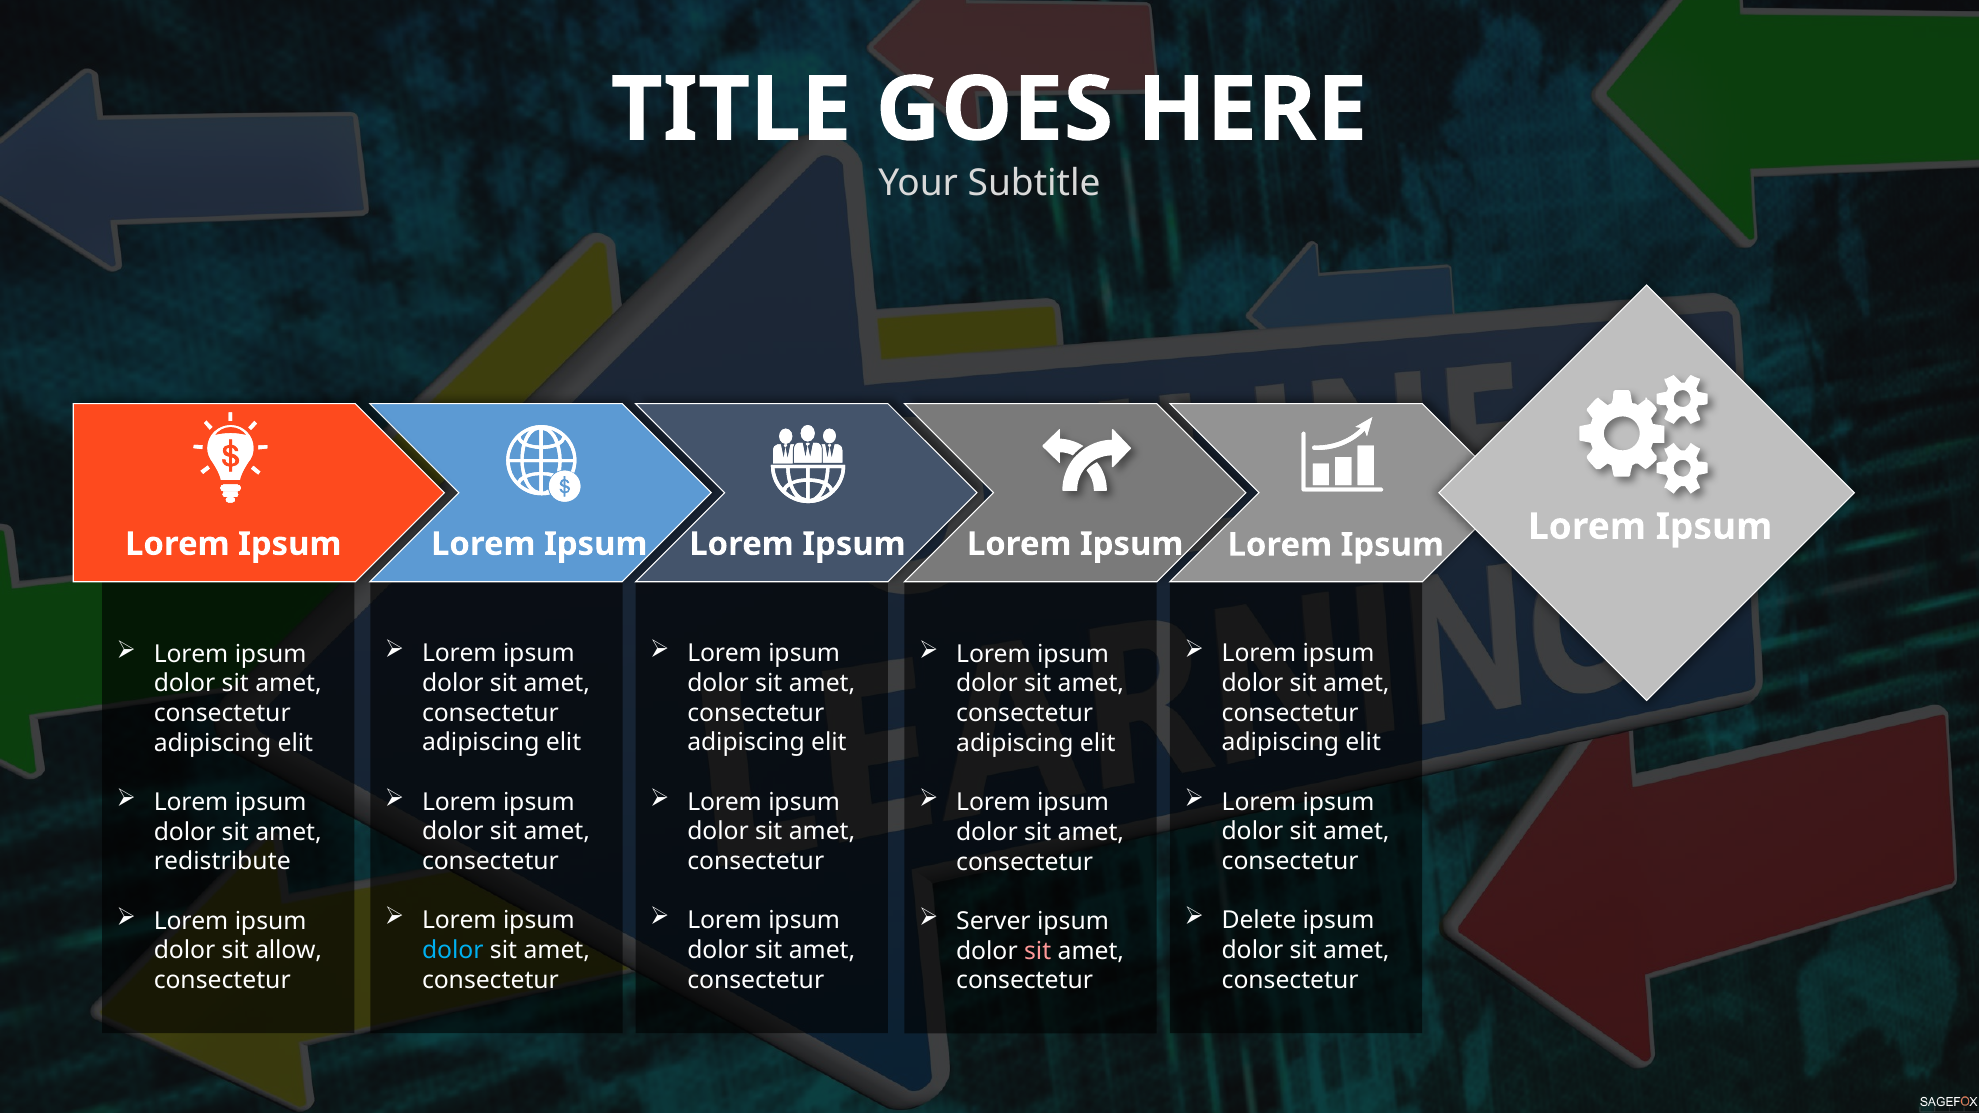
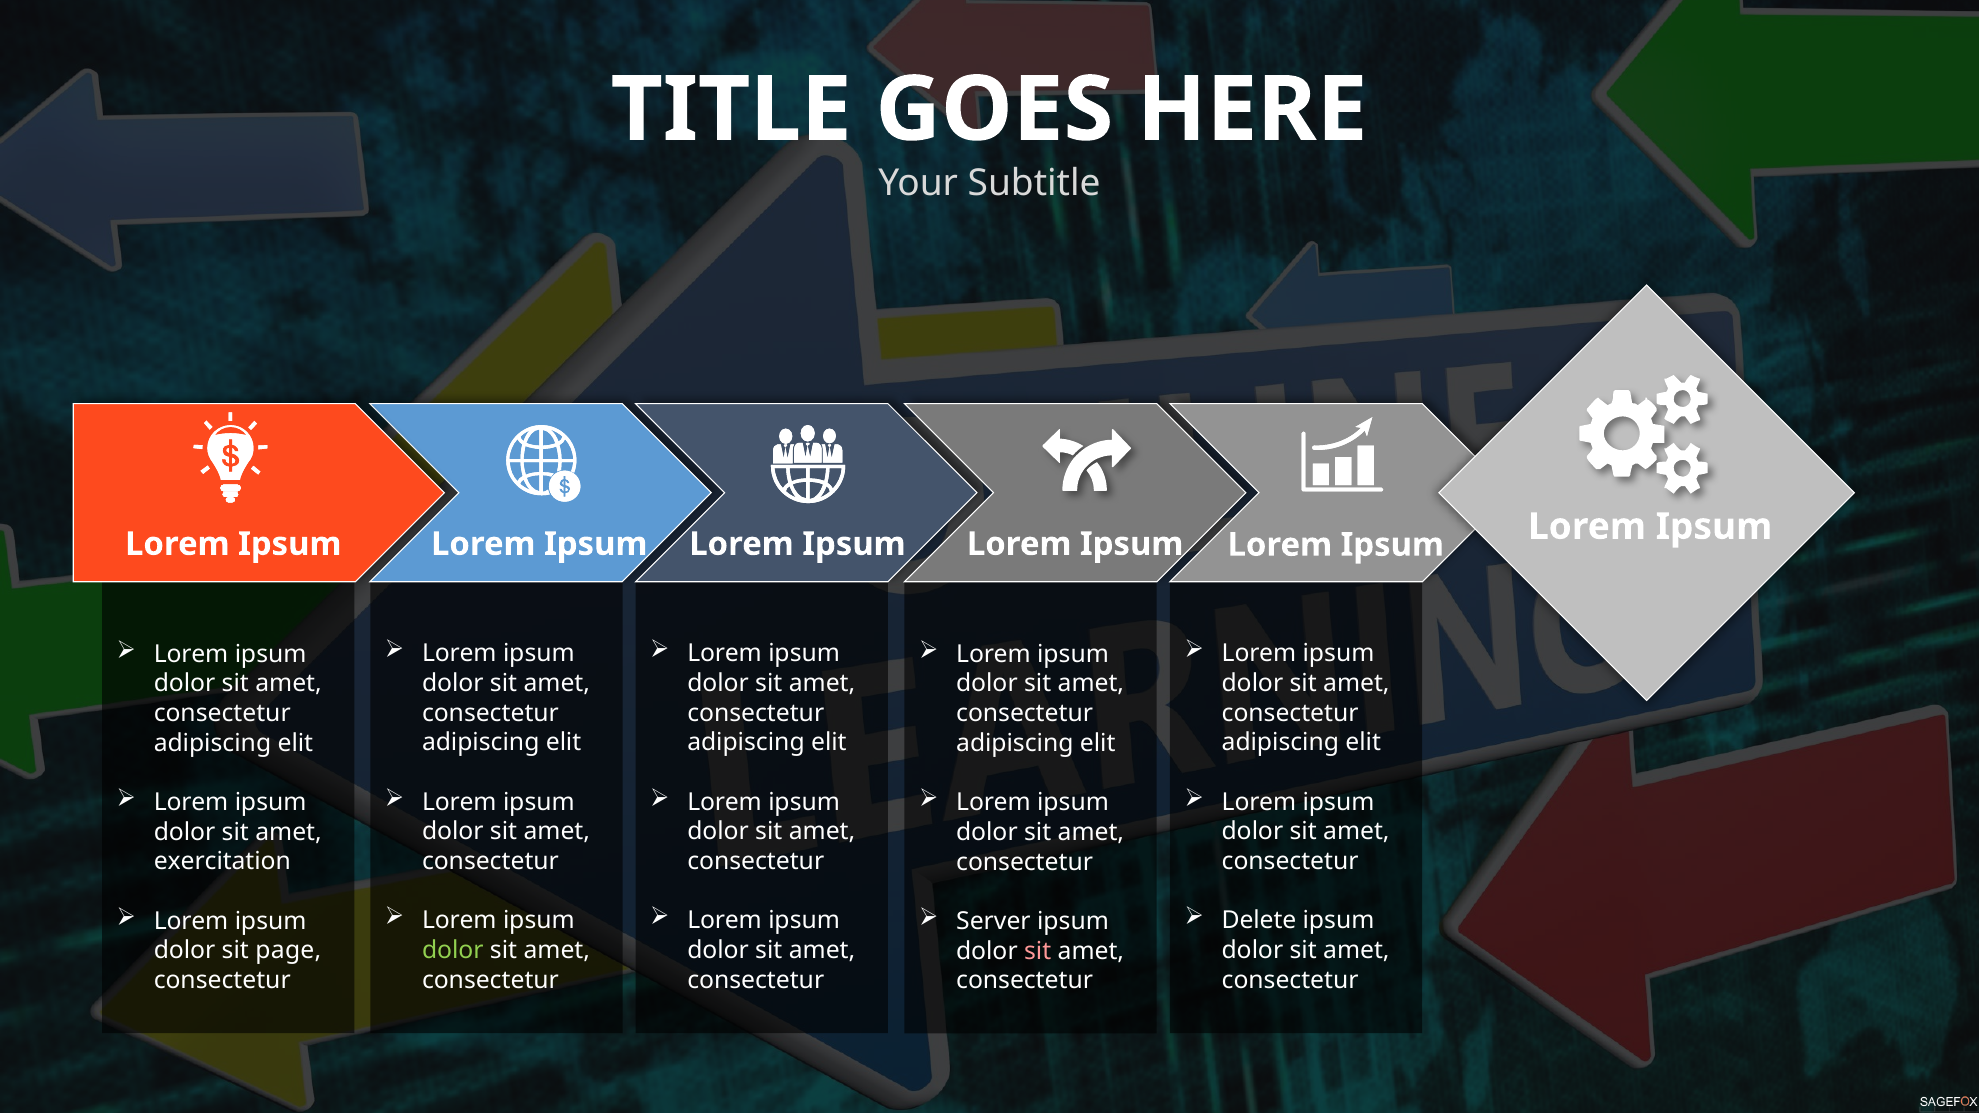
redistribute: redistribute -> exercitation
allow: allow -> page
dolor at (453, 951) colour: light blue -> light green
